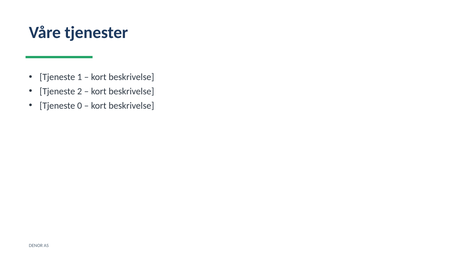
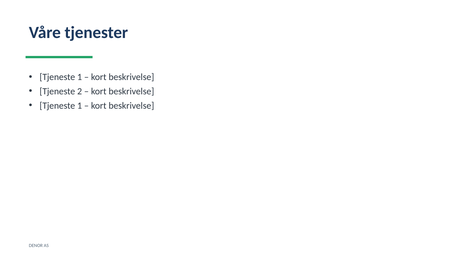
0 at (80, 105): 0 -> 1
